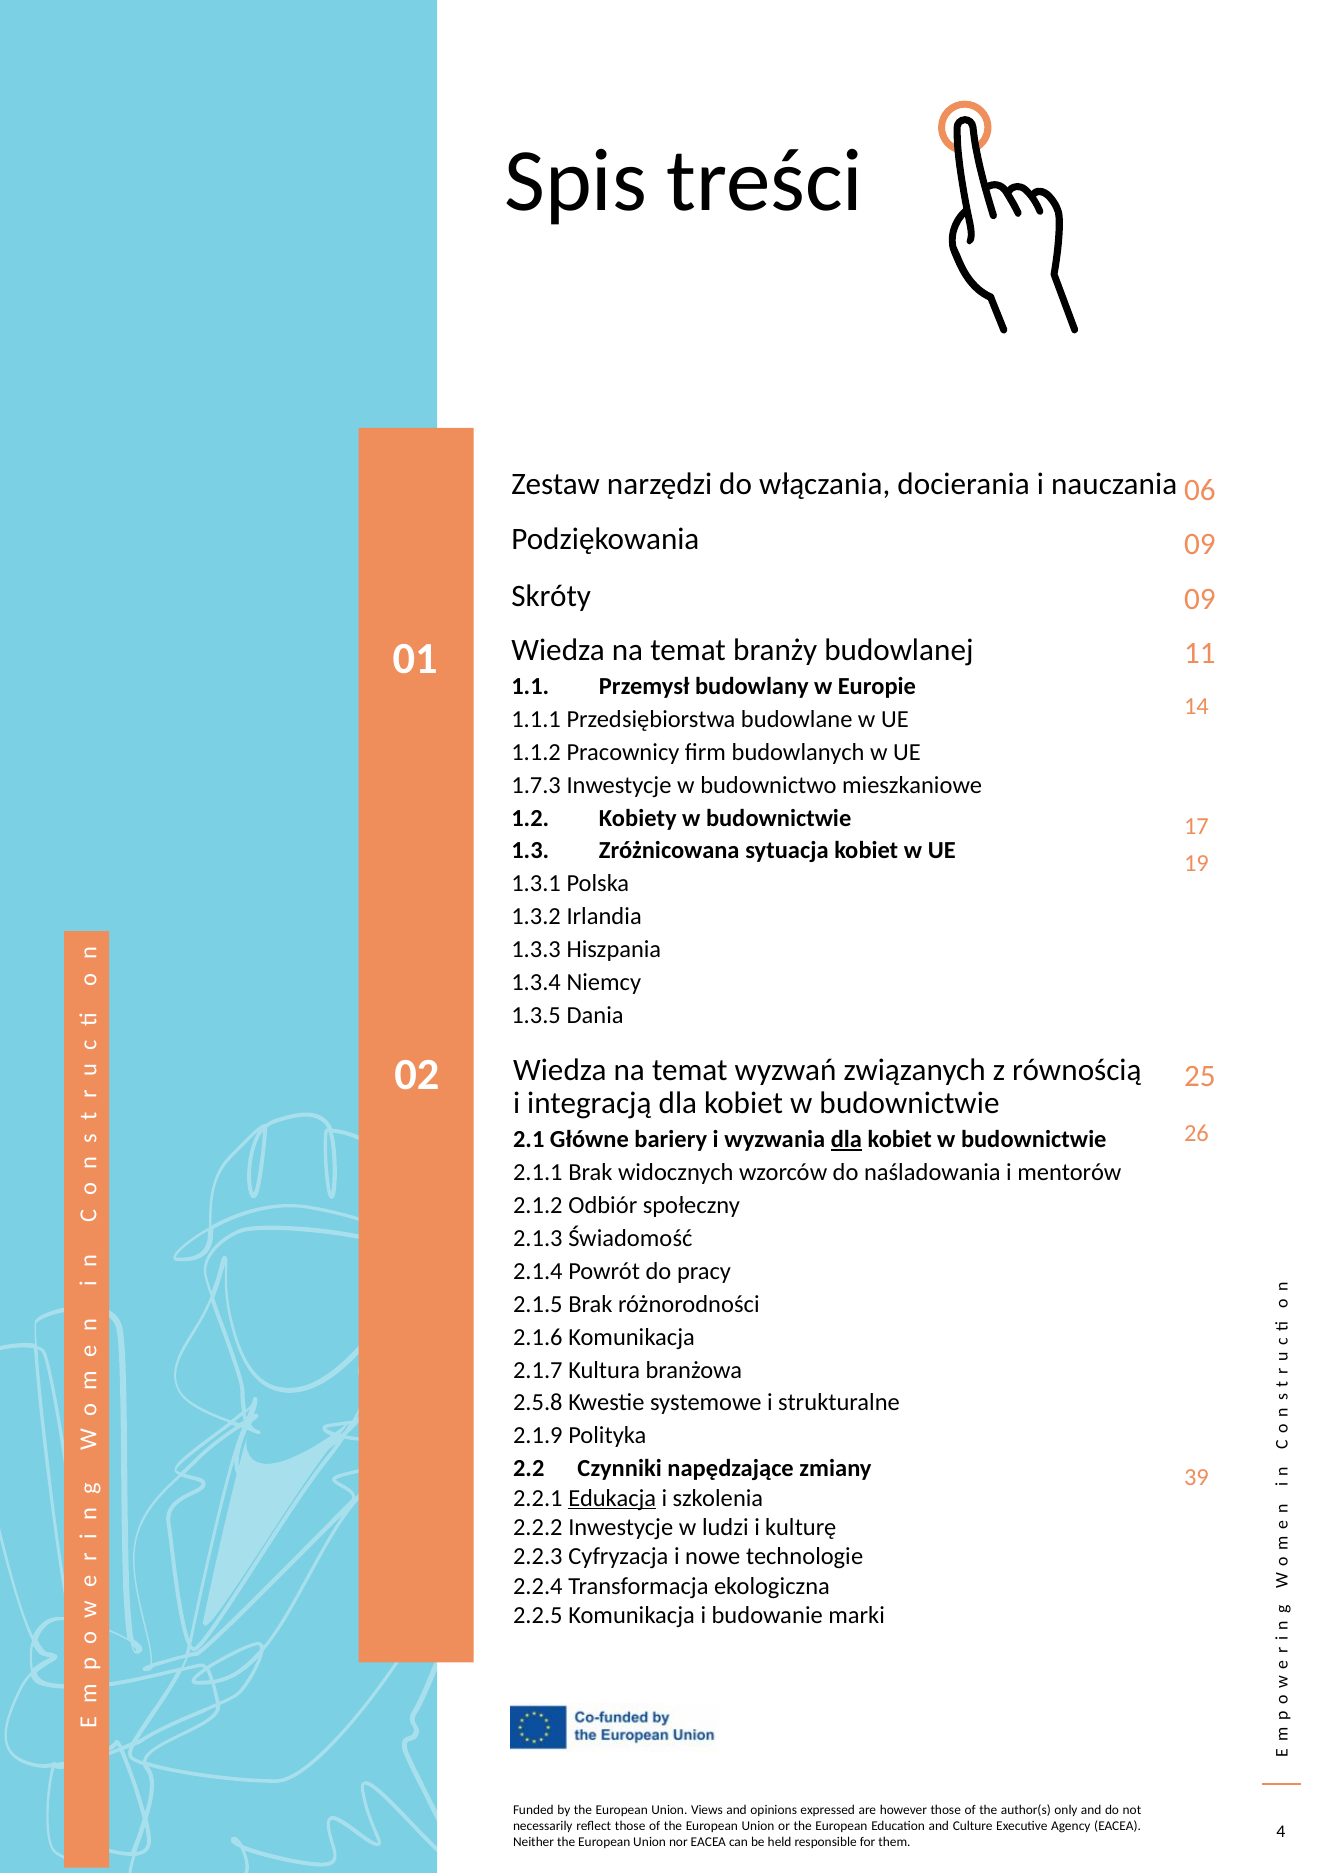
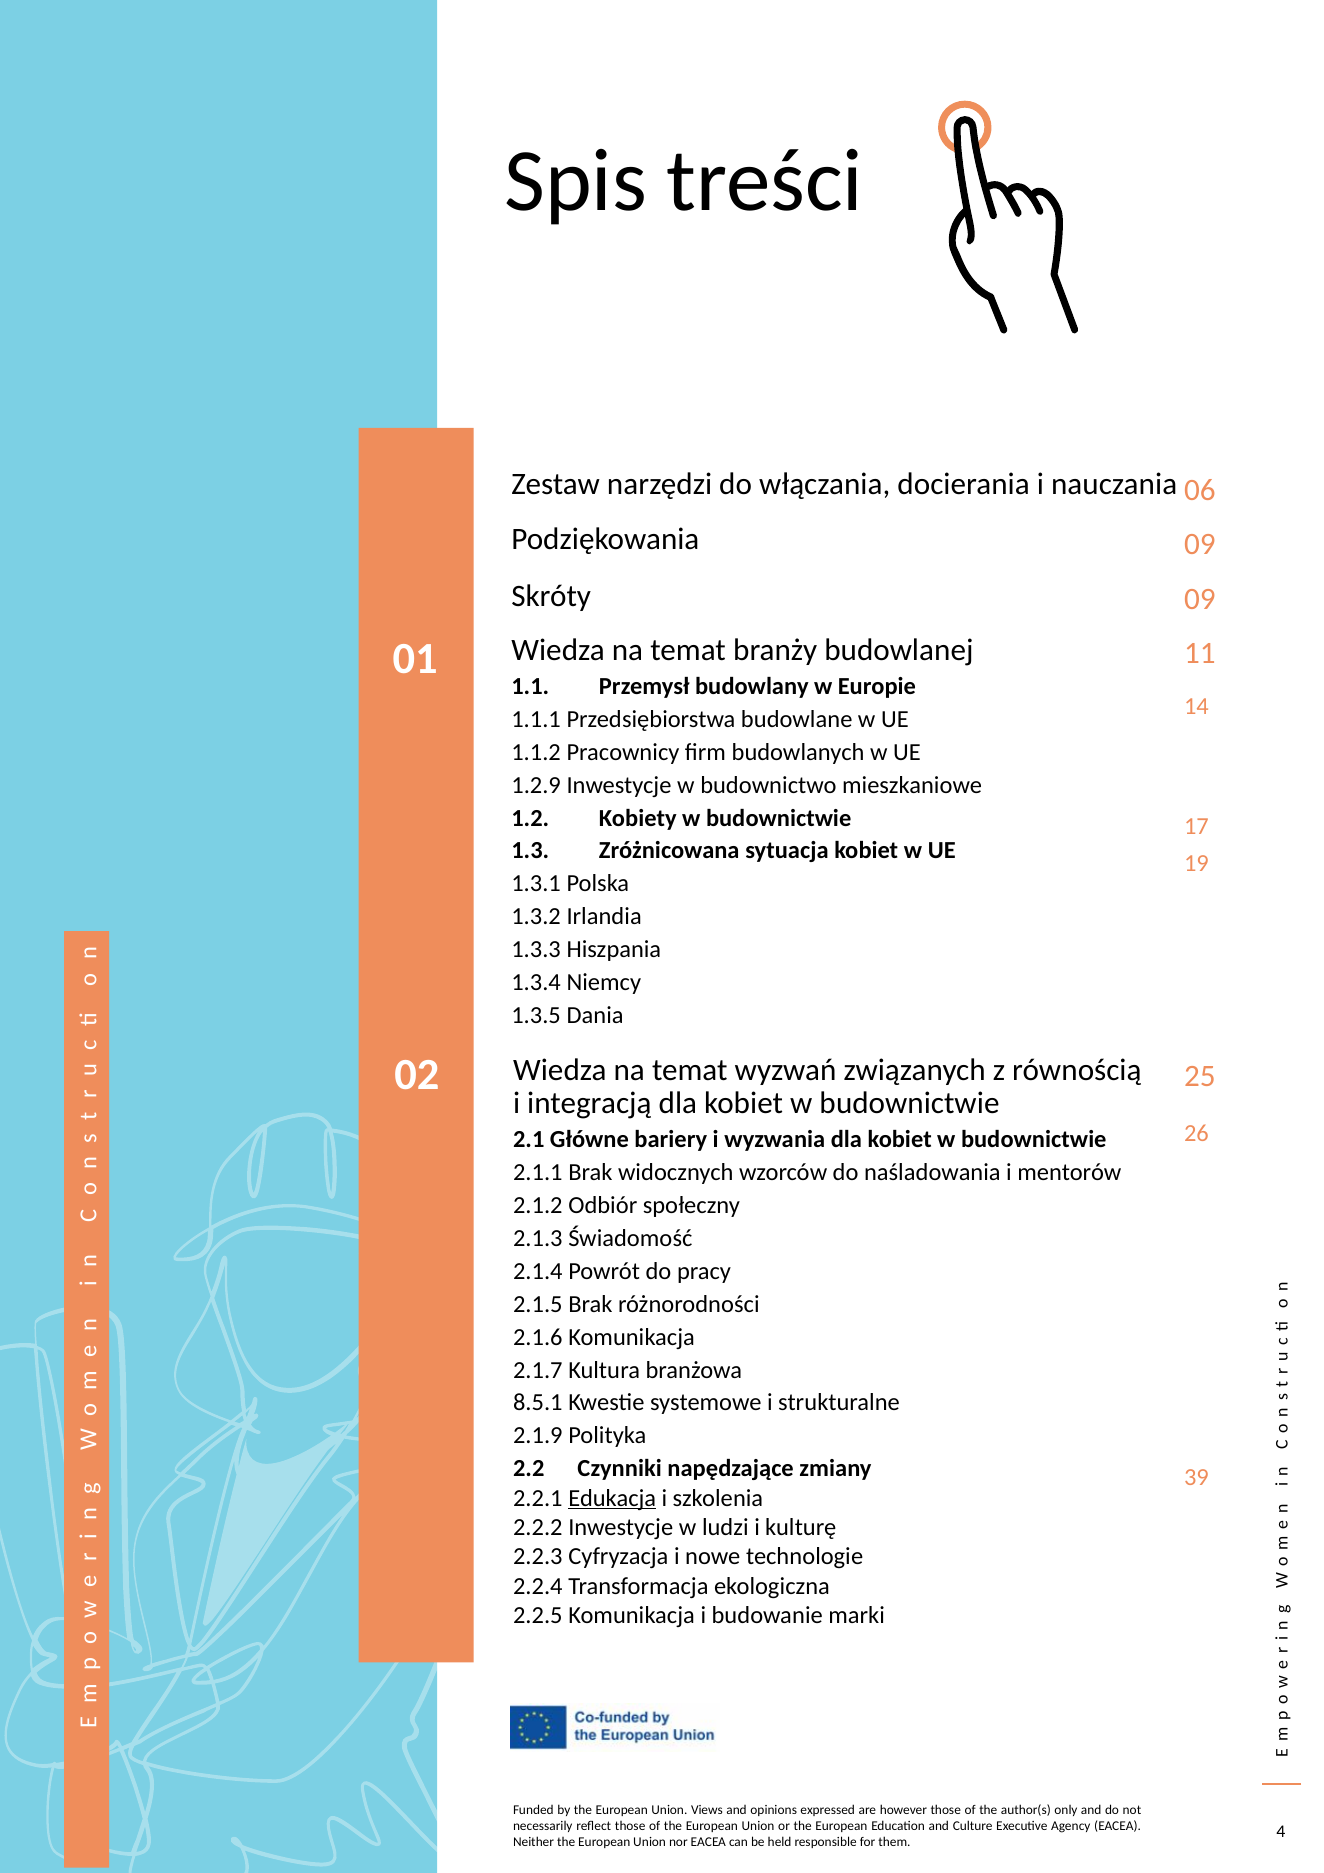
1.7.3: 1.7.3 -> 1.2.9
dla at (846, 1139) underline: present -> none
2.5.8: 2.5.8 -> 8.5.1
